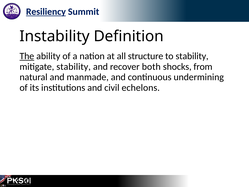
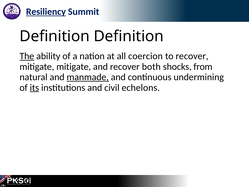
Instability at (55, 36): Instability -> Definition
structure: structure -> coercion
to stability: stability -> recover
mitigate stability: stability -> mitigate
manmade underline: none -> present
its underline: none -> present
